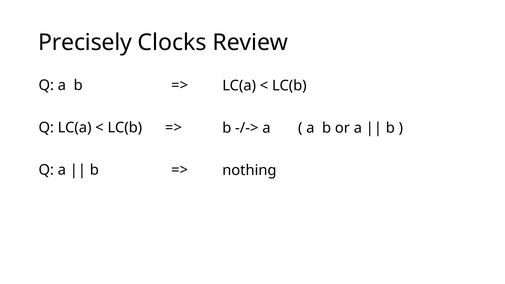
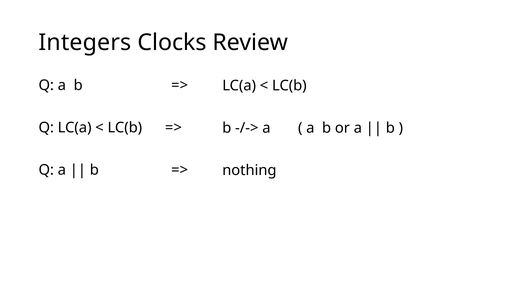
Precisely: Precisely -> Integers
